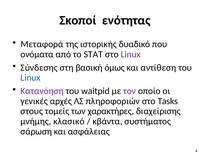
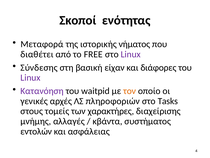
δυαδικό: δυαδικό -> νήματος
ονόματα: ονόματα -> διαθέτει
STAT: STAT -> FREE
όμως: όμως -> είχαν
αντίθεση: αντίθεση -> διάφορες
Linux at (30, 77) colour: blue -> purple
τον colour: purple -> orange
κλασικό: κλασικό -> αλλαγές
σάρωση: σάρωση -> εντολών
